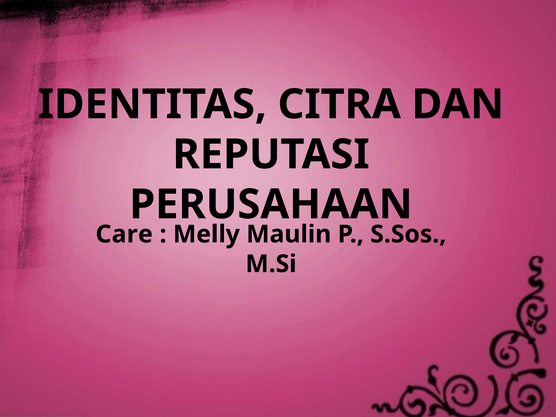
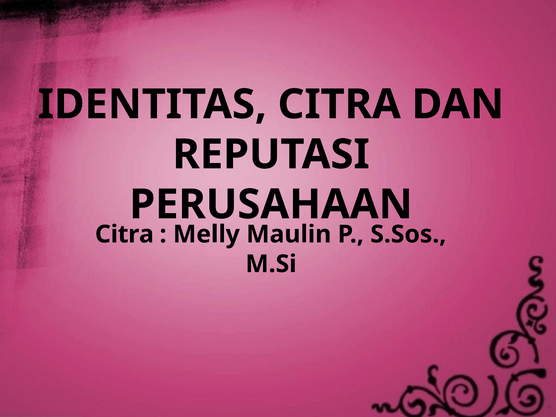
Care at (124, 234): Care -> Citra
